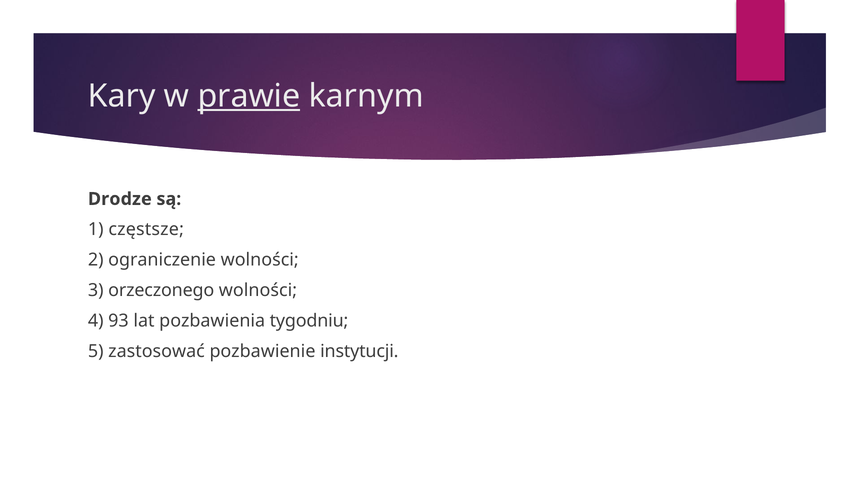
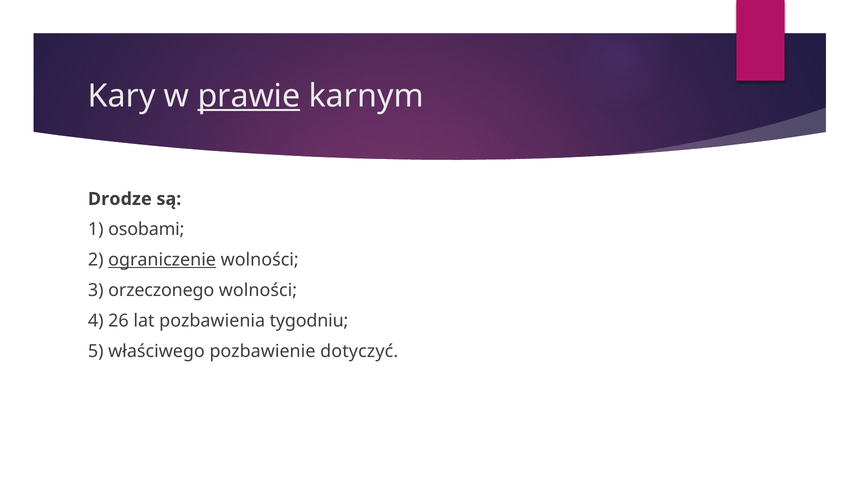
częstsze: częstsze -> osobami
ograniczenie underline: none -> present
93: 93 -> 26
zastosować: zastosować -> właściwego
instytucji: instytucji -> dotyczyć
